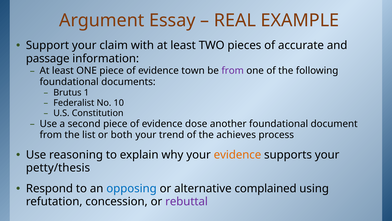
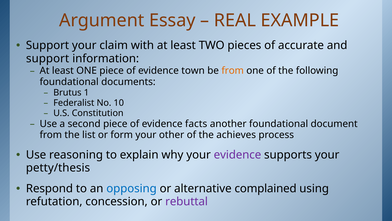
passage at (48, 58): passage -> support
from at (233, 71) colour: purple -> orange
dose: dose -> facts
both: both -> form
trend: trend -> other
evidence at (237, 154) colour: orange -> purple
